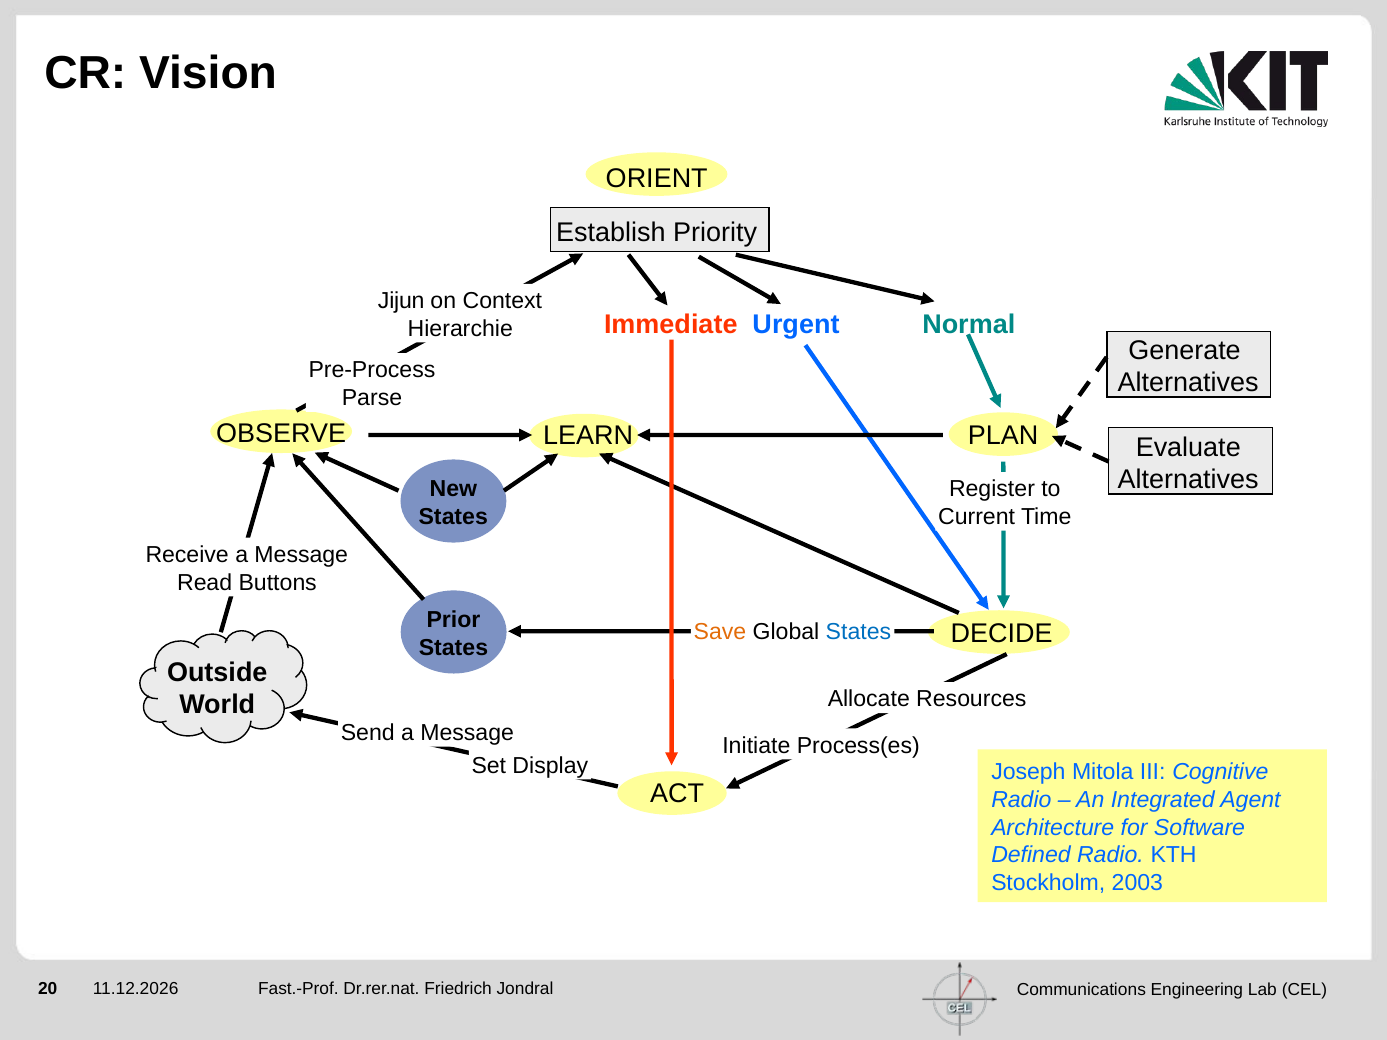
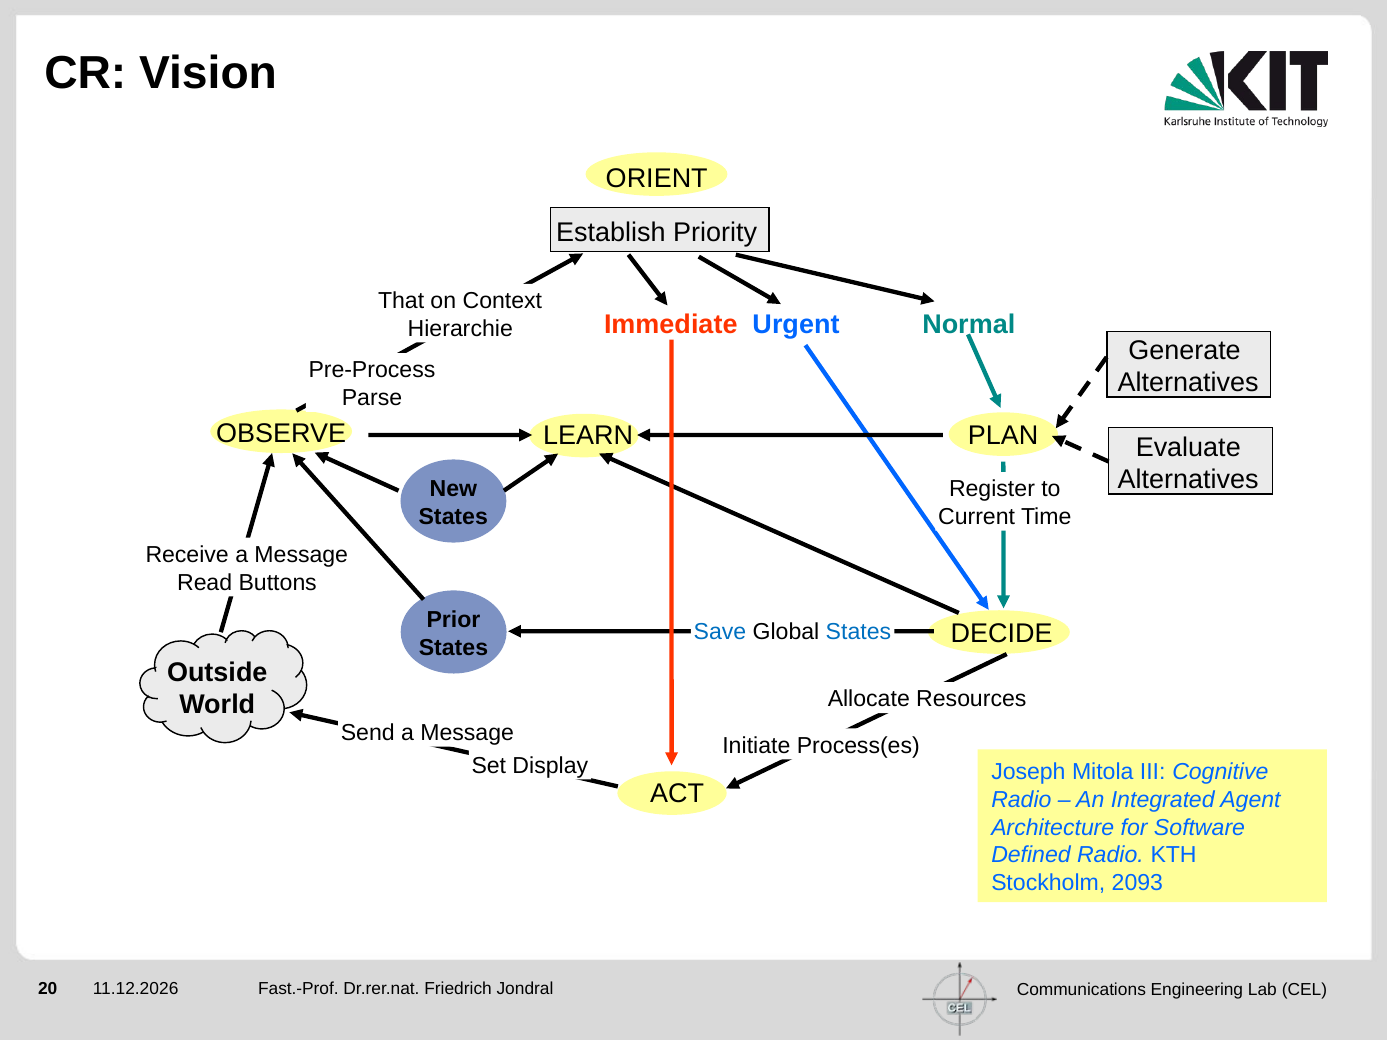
Jijun: Jijun -> That
Save colour: orange -> blue
2003: 2003 -> 2093
